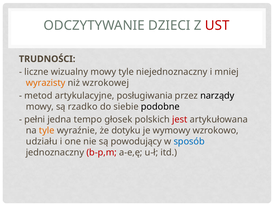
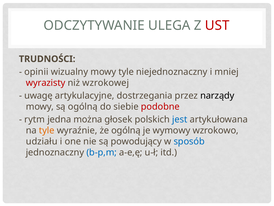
DZIECI: DZIECI -> ULEGA
liczne: liczne -> opinii
wyrazisty colour: orange -> red
metod: metod -> uwagę
posługiwania: posługiwania -> dostrzegania
są rzadko: rzadko -> ogólną
podobne colour: black -> red
pełni: pełni -> rytm
tempo: tempo -> można
jest colour: red -> blue
że dotyku: dotyku -> ogólną
b-p,m colour: red -> blue
